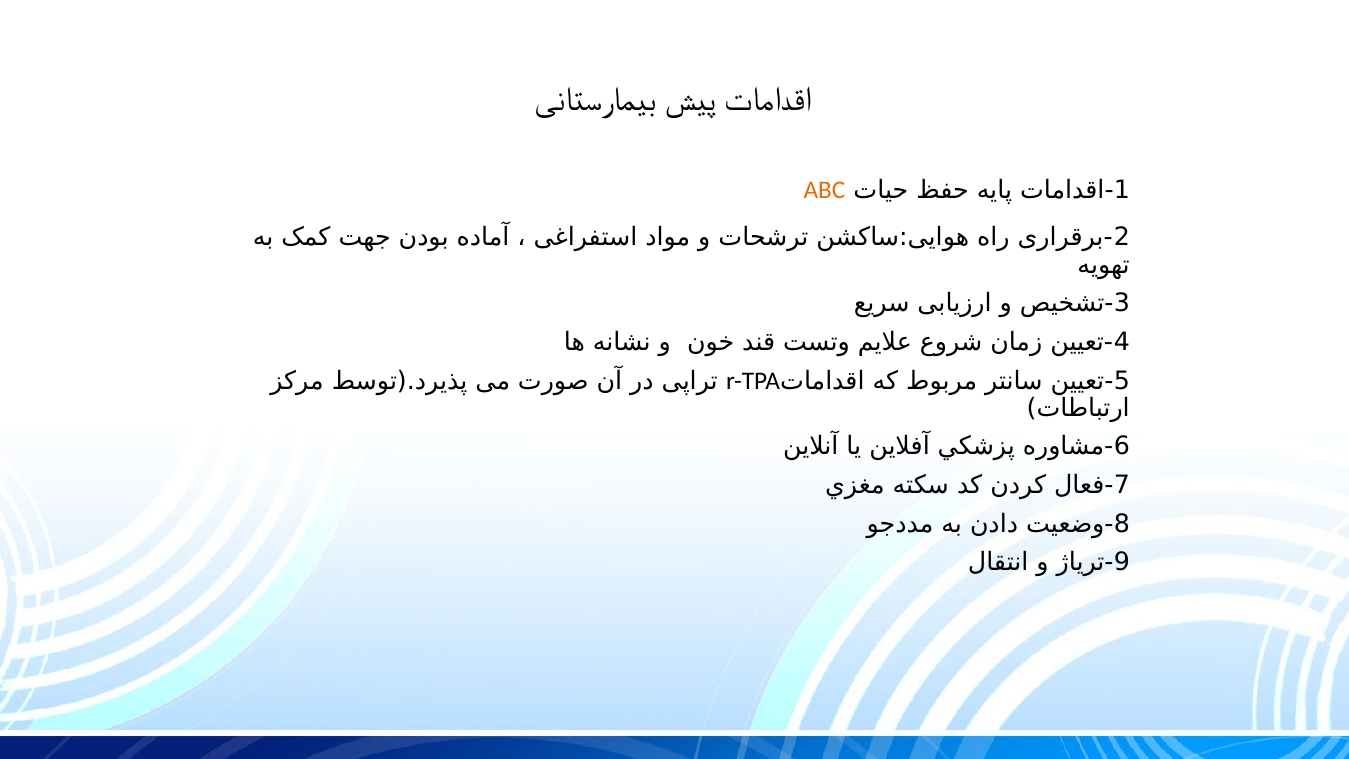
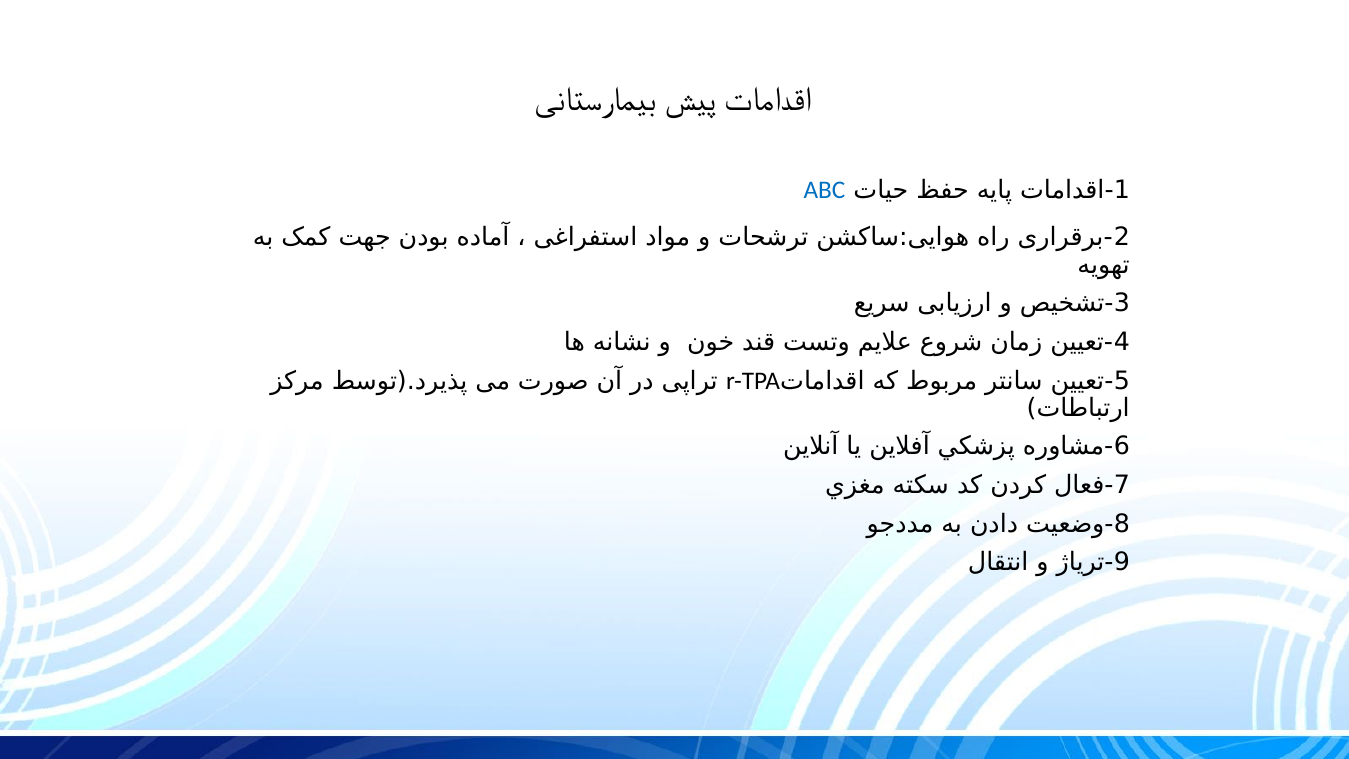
ABC colour: orange -> blue
